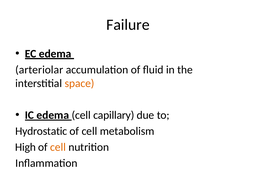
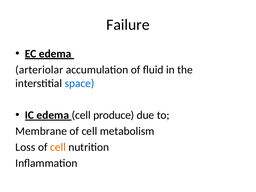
space colour: orange -> blue
capillary: capillary -> produce
Hydrostatic: Hydrostatic -> Membrane
High: High -> Loss
